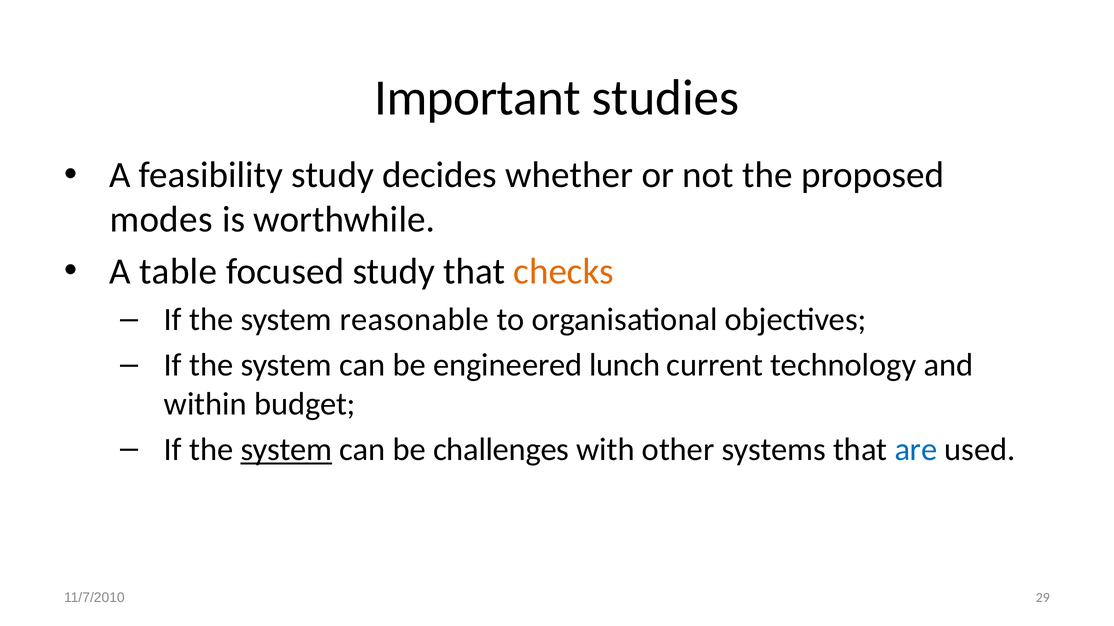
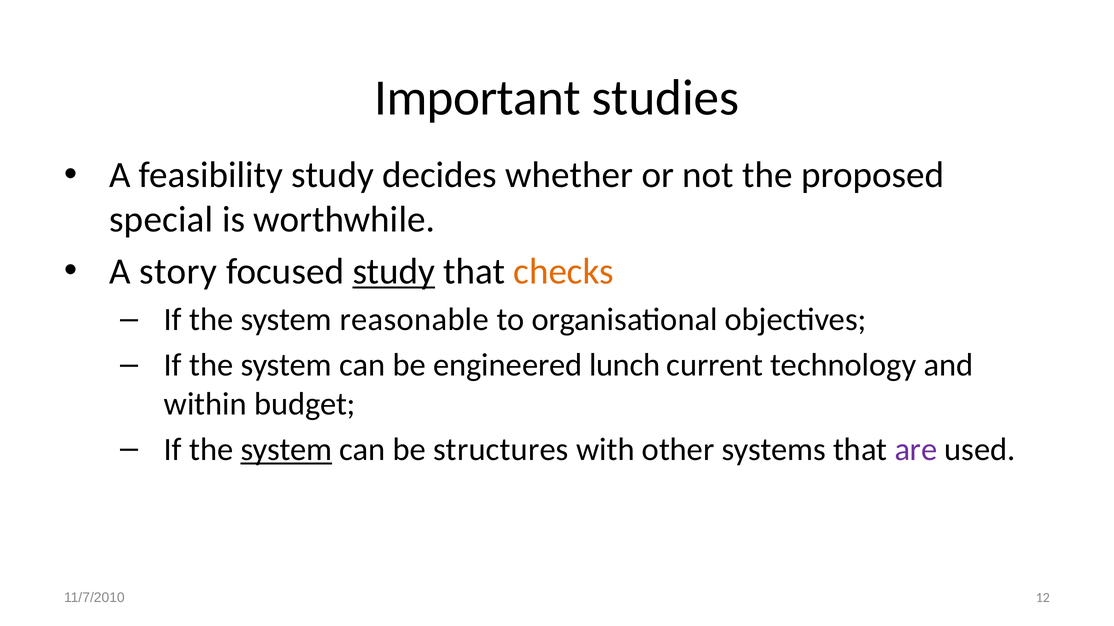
modes: modes -> special
table: table -> story
study at (394, 272) underline: none -> present
challenges: challenges -> structures
are colour: blue -> purple
29: 29 -> 12
